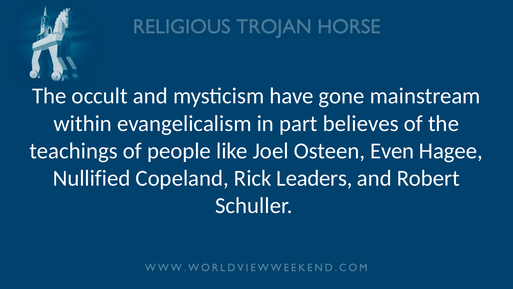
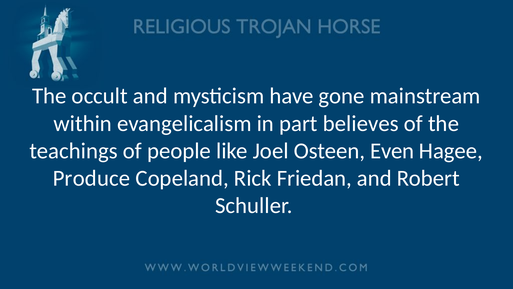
Nullified: Nullified -> Produce
Leaders: Leaders -> Friedan
